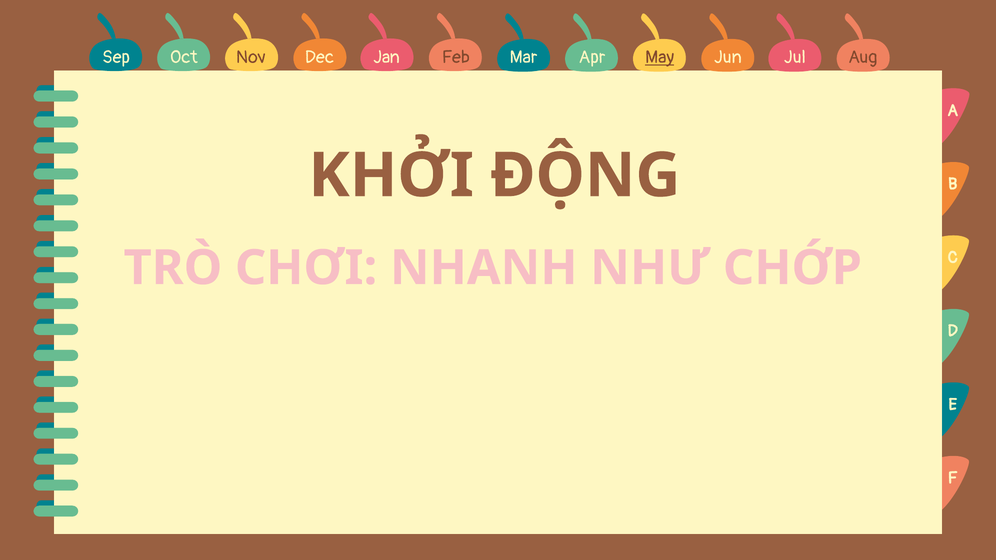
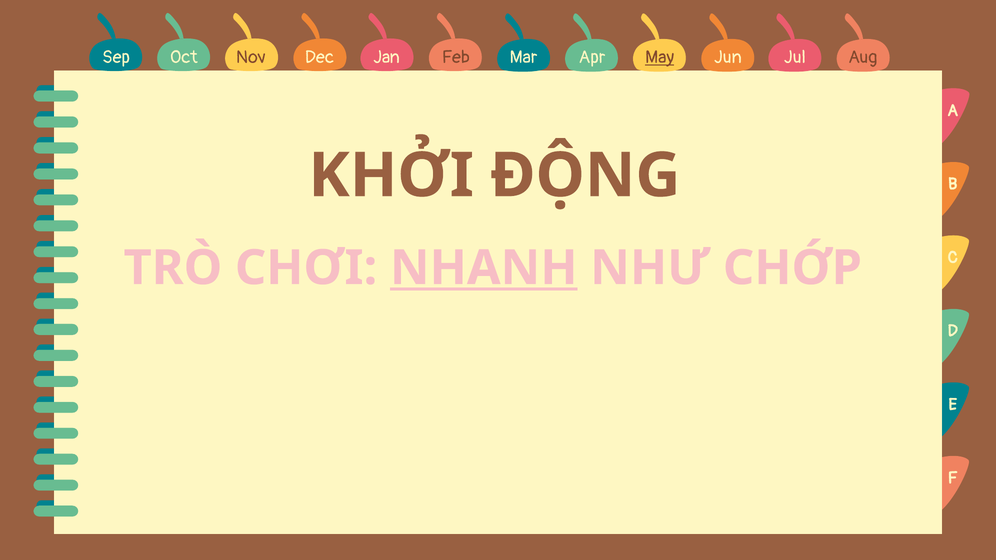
NHANH underline: none -> present
